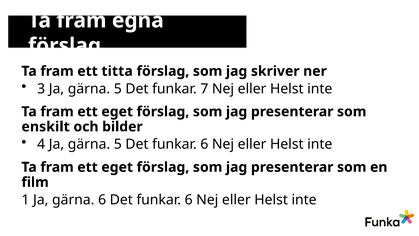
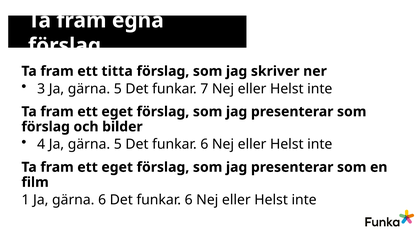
enskilt at (46, 127): enskilt -> förslag
